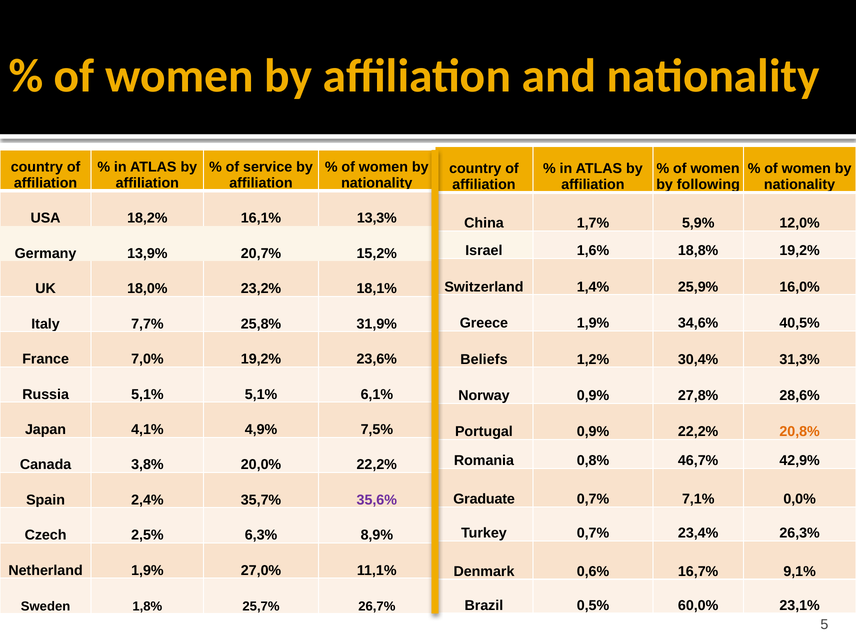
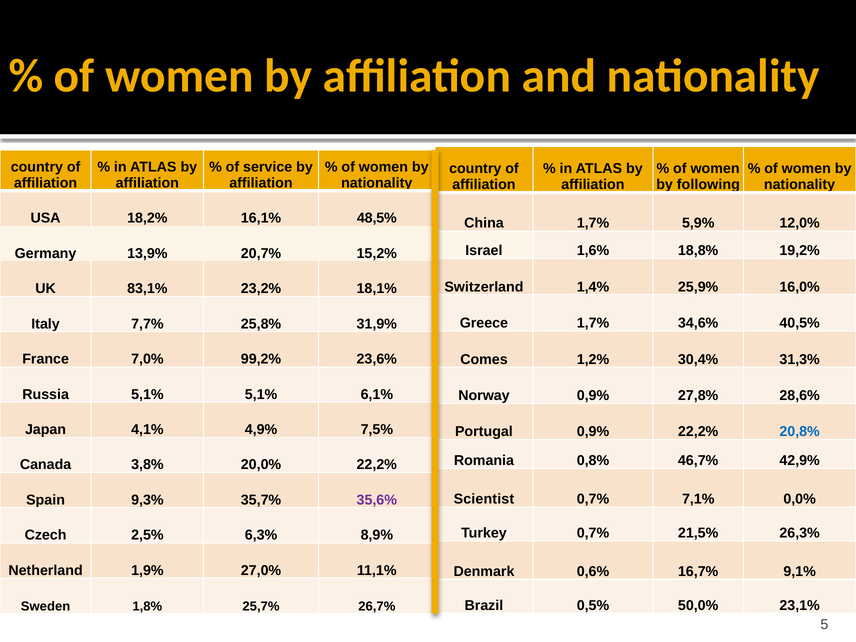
13,3%: 13,3% -> 48,5%
18,0%: 18,0% -> 83,1%
Greece 1,9%: 1,9% -> 1,7%
7,0% 19,2%: 19,2% -> 99,2%
Beliefs: Beliefs -> Comes
20,8% colour: orange -> blue
Graduate: Graduate -> Scientist
2,4%: 2,4% -> 9,3%
23,4%: 23,4% -> 21,5%
60,0%: 60,0% -> 50,0%
